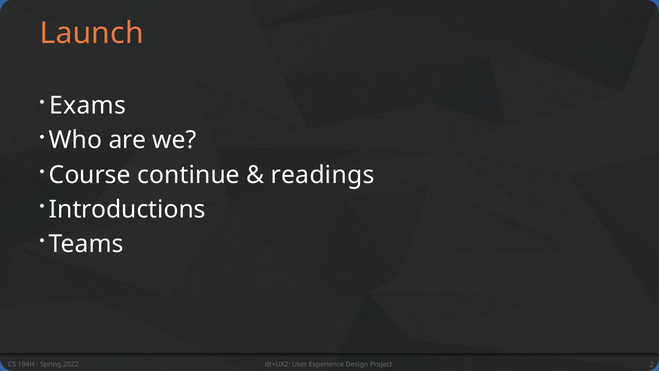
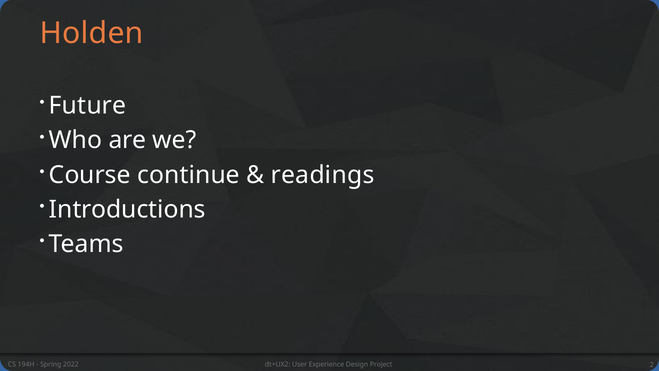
Launch: Launch -> Holden
Exams: Exams -> Future
